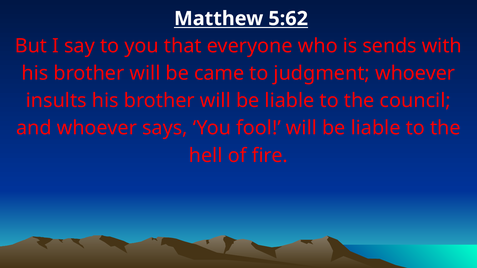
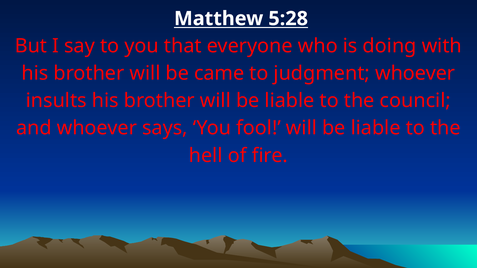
5:62: 5:62 -> 5:28
sends: sends -> doing
